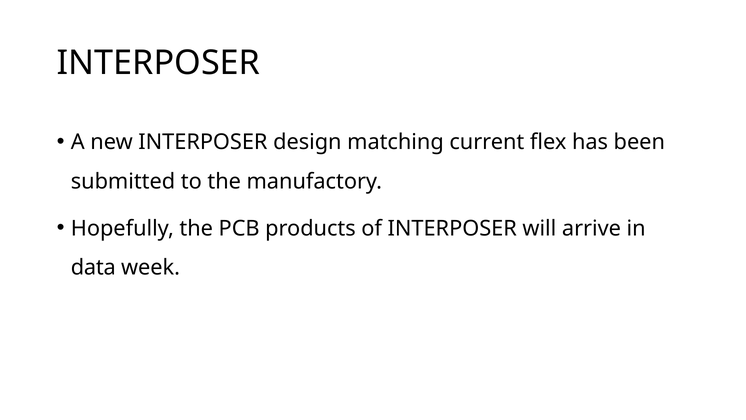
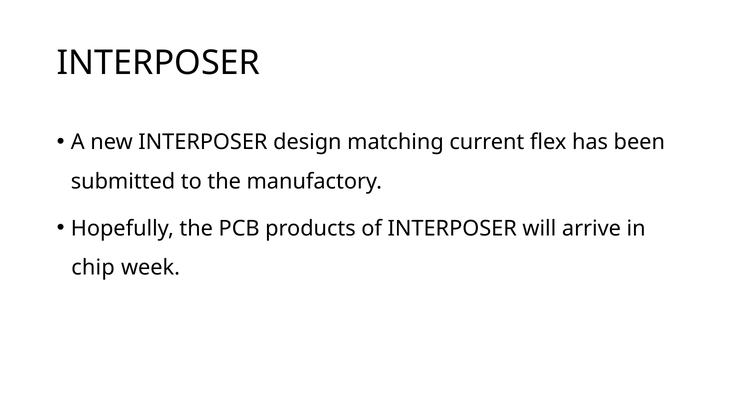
data: data -> chip
